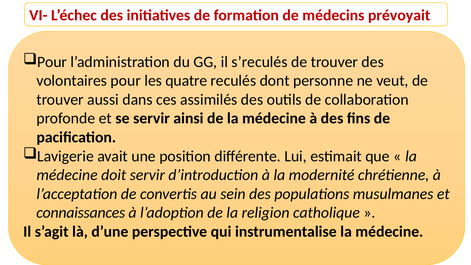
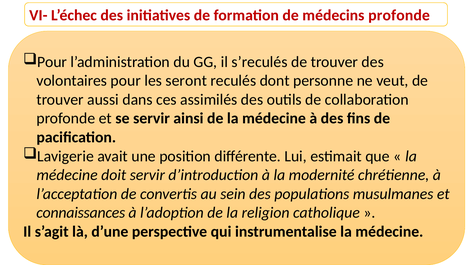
médecins prévoyait: prévoyait -> profonde
quatre: quatre -> seront
